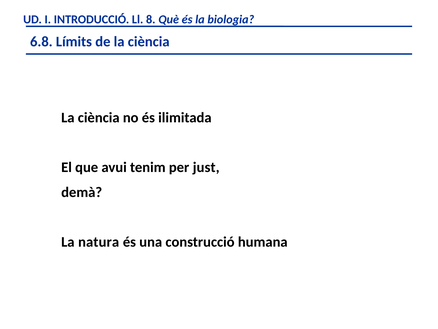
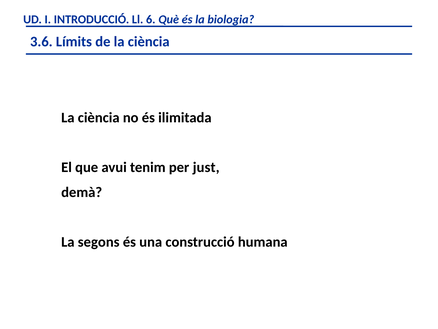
8: 8 -> 6
6.8: 6.8 -> 3.6
natura: natura -> segons
